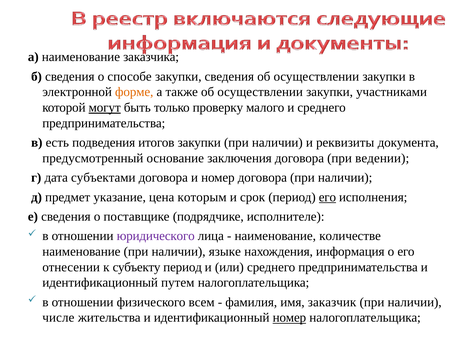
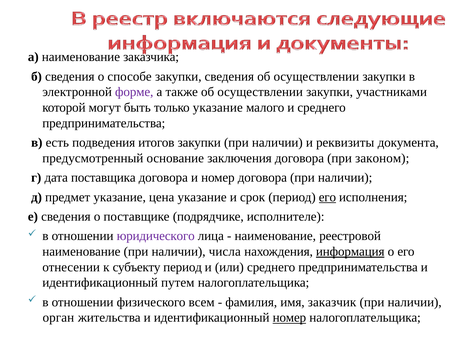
форме colour: orange -> purple
могут underline: present -> none
только проверку: проверку -> указание
ведении: ведении -> законом
субъектами: субъектами -> поставщика
цена которым: которым -> указание
количестве: количестве -> реестровой
языке: языке -> числа
информация underline: none -> present
числе: числе -> орган
